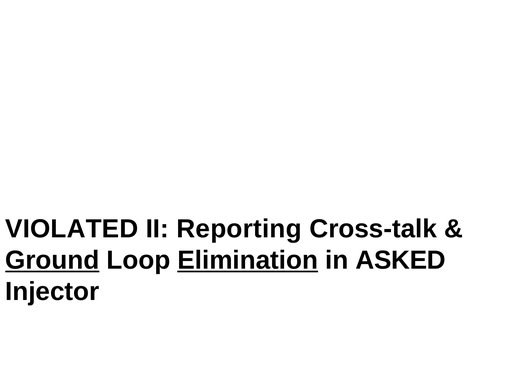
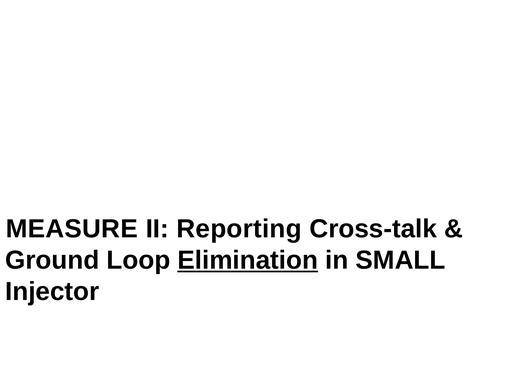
VIOLATED: VIOLATED -> MEASURE
Ground underline: present -> none
ASKED: ASKED -> SMALL
